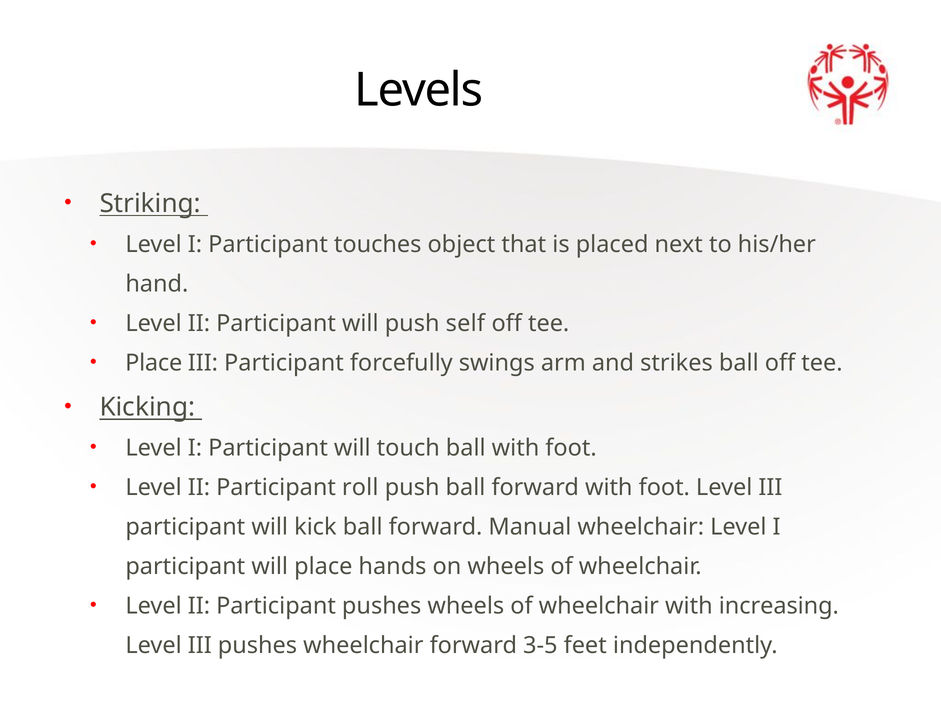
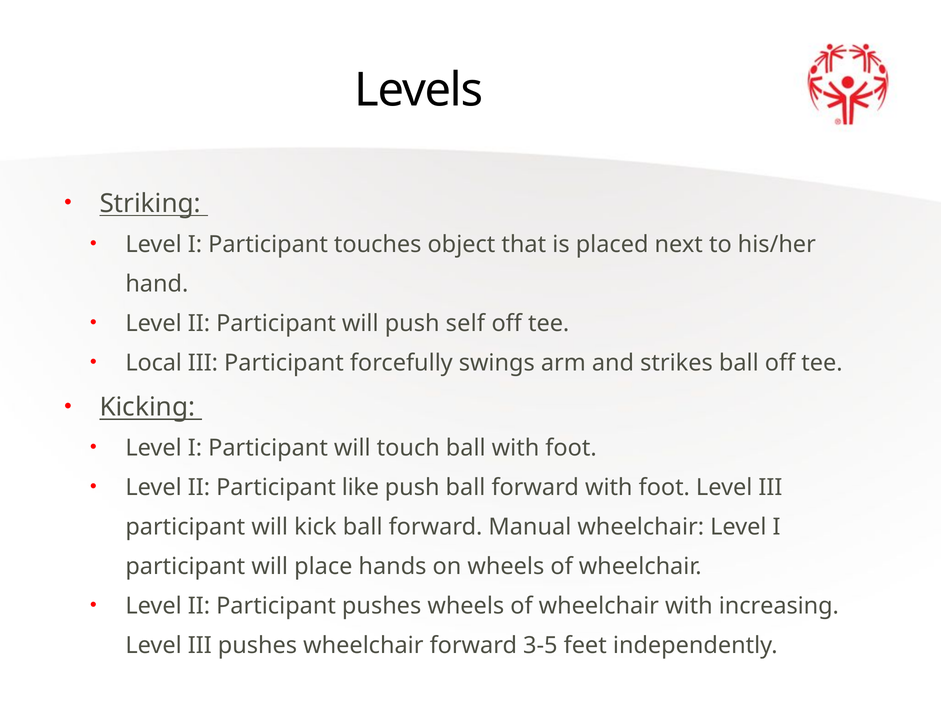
Place at (154, 363): Place -> Local
roll: roll -> like
